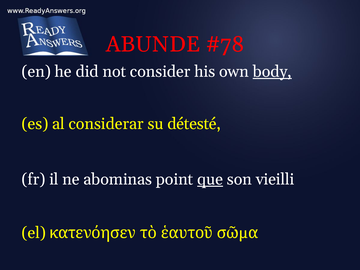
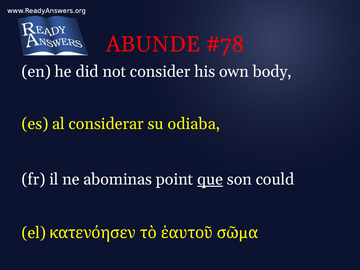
body underline: present -> none
détesté: détesté -> odiaba
vieilli: vieilli -> could
